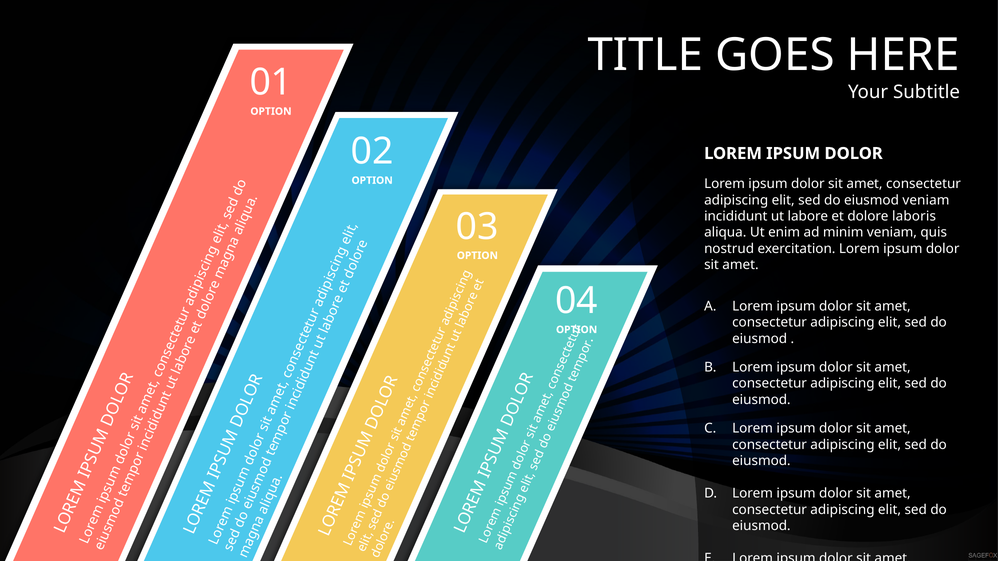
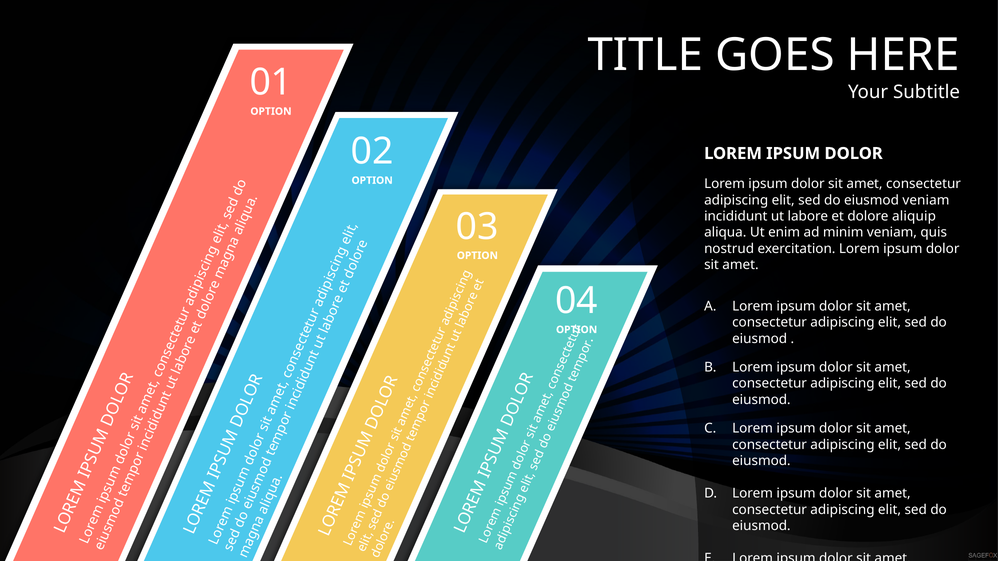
laboris: laboris -> aliquip
